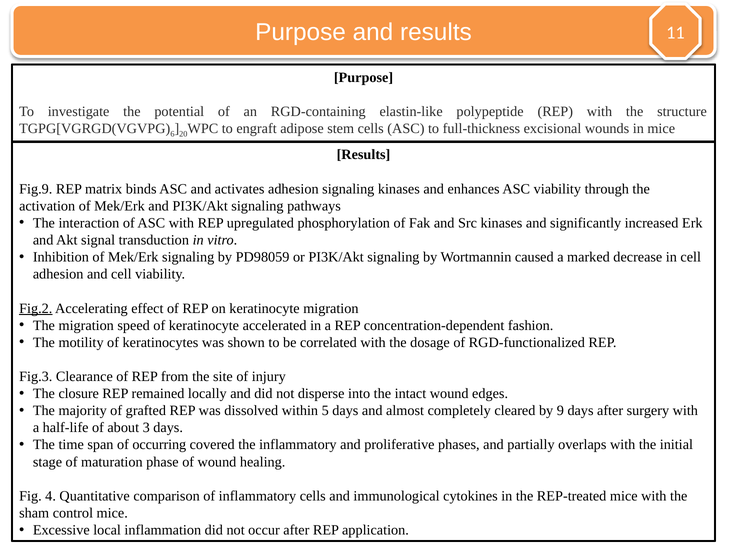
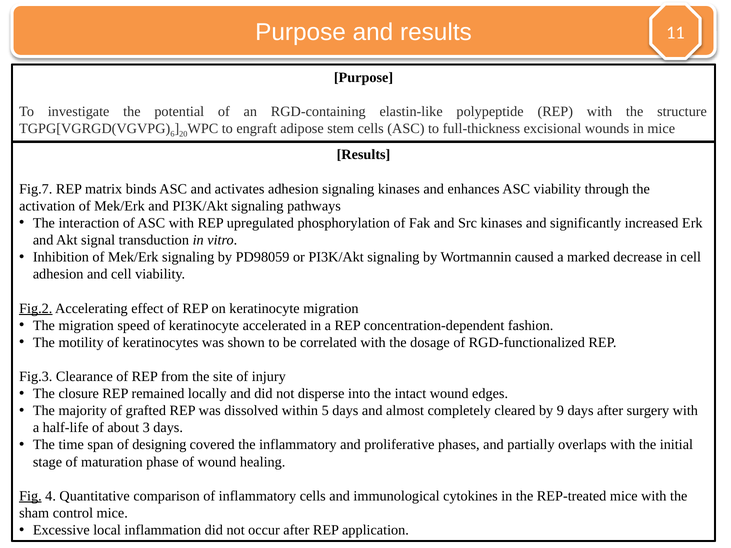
Fig.9: Fig.9 -> Fig.7
occurring: occurring -> designing
Fig underline: none -> present
